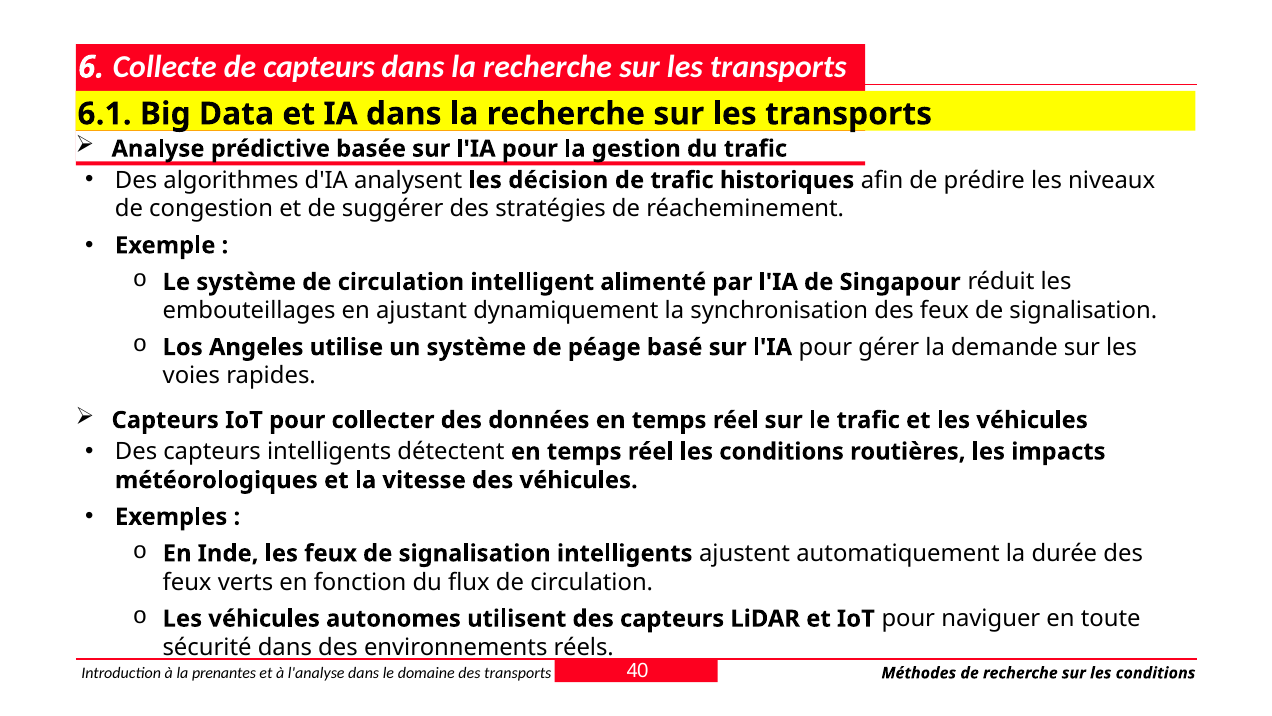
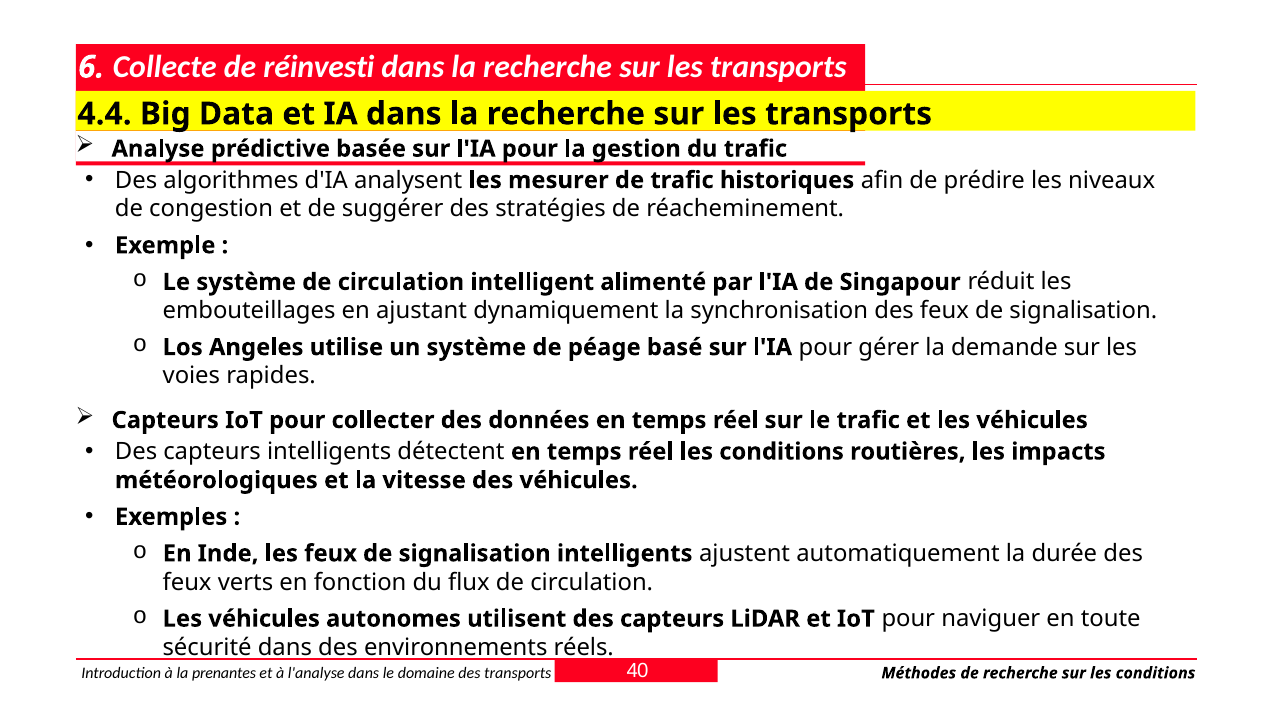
de capteurs: capteurs -> réinvesti
6.1: 6.1 -> 4.4
décision: décision -> mesurer
